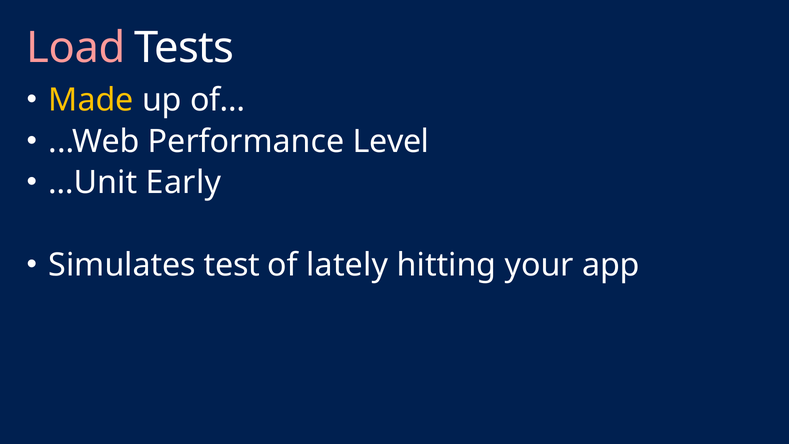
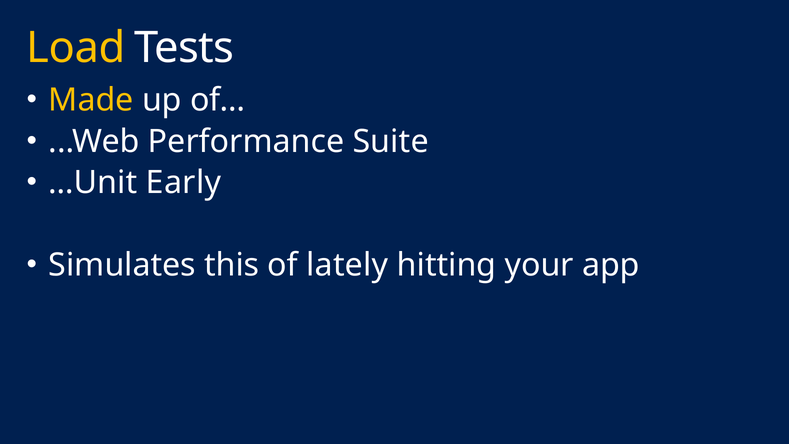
Load colour: pink -> yellow
Level: Level -> Suite
test: test -> this
